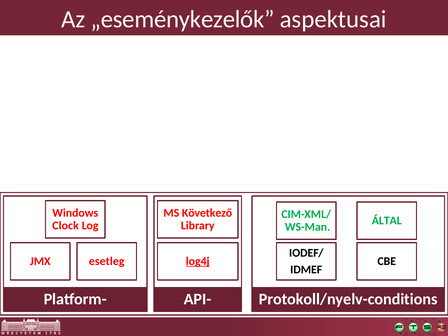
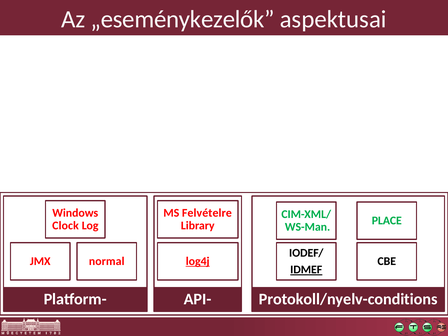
Következő: Következő -> Felvételre
ÁLTAL: ÁLTAL -> PLACE
esetleg: esetleg -> normal
IDMEF underline: none -> present
